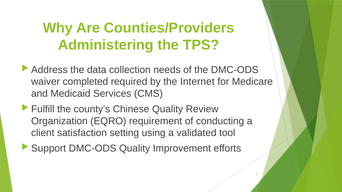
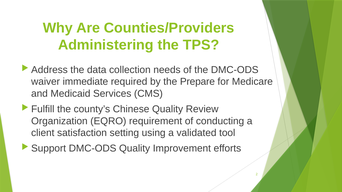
completed: completed -> immediate
Internet: Internet -> Prepare
